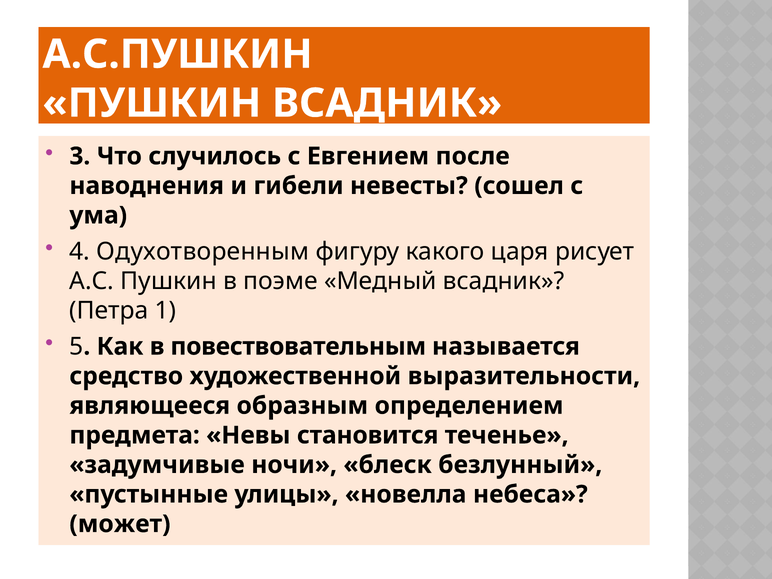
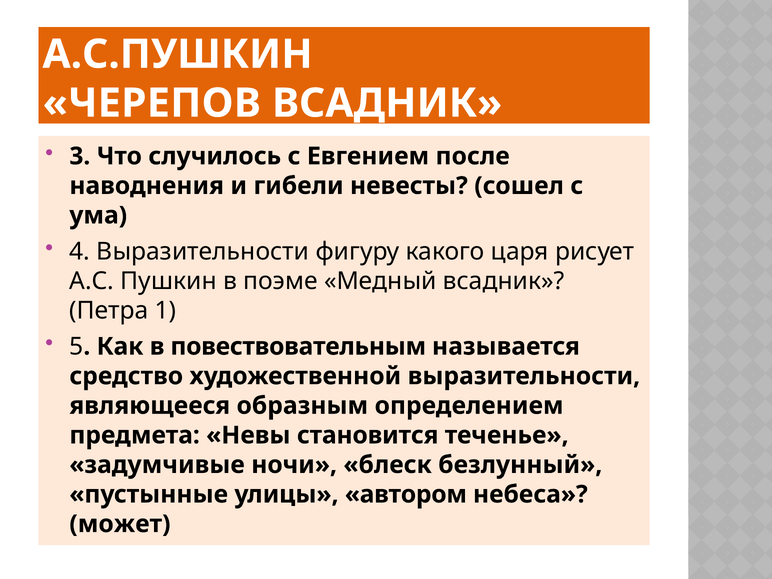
ПУШКИН at (152, 103): ПУШКИН -> ЧЕРЕПОВ
4 Одухотворенным: Одухотворенным -> Выразительности
новелла: новелла -> автором
